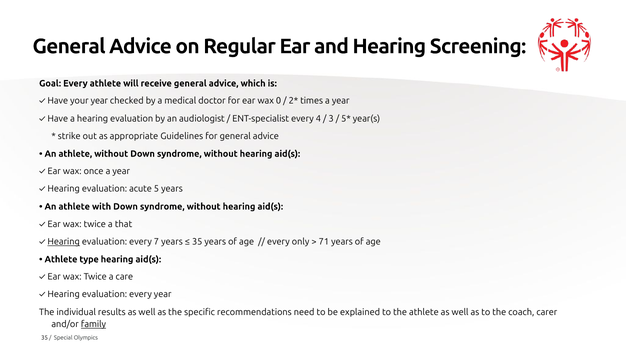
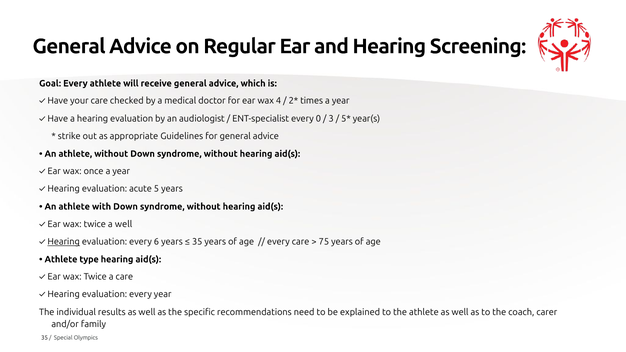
your year: year -> care
0: 0 -> 4
4: 4 -> 0
a that: that -> well
7: 7 -> 6
every only: only -> care
71: 71 -> 75
family underline: present -> none
